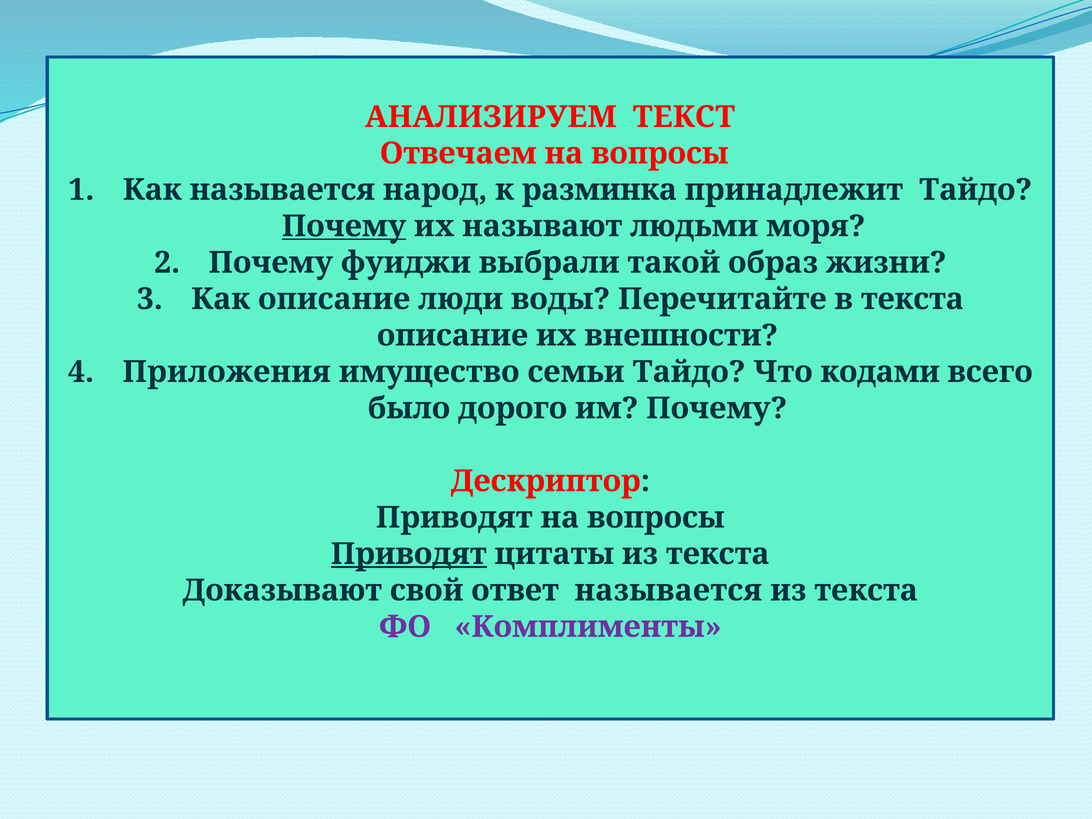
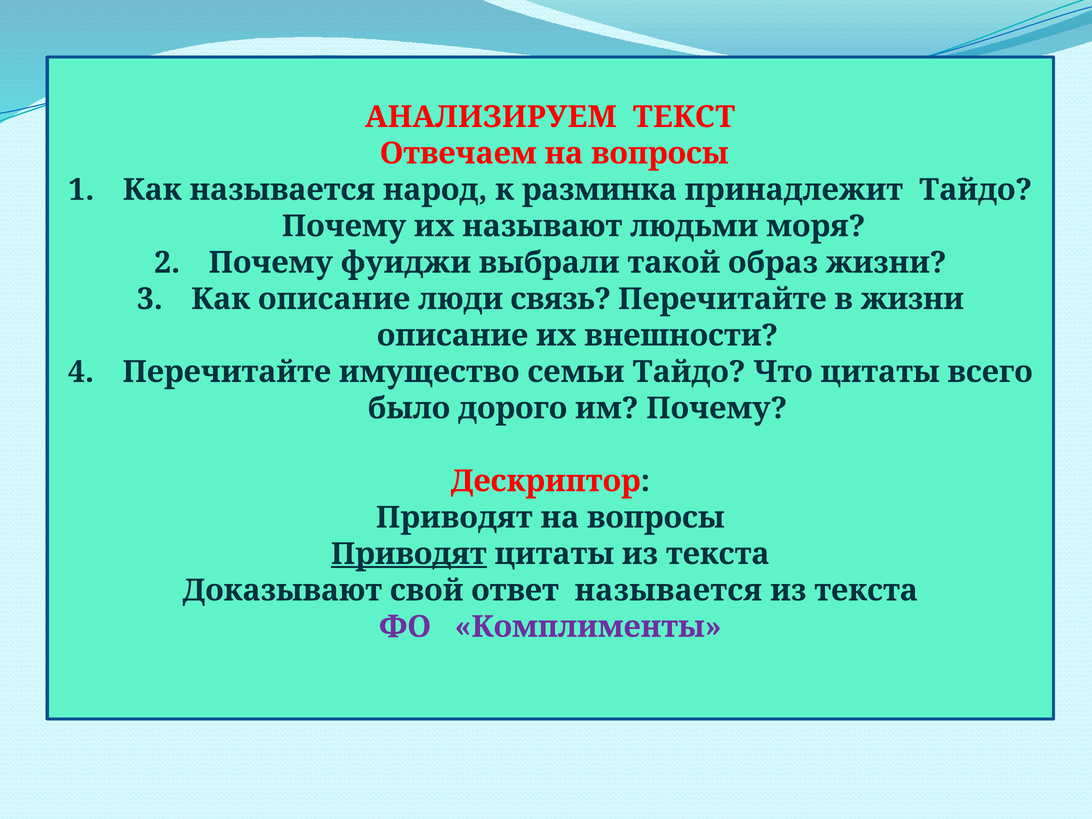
Почему at (344, 226) underline: present -> none
воды: воды -> связь
в текста: текста -> жизни
Приложения at (227, 372): Приложения -> Перечитайте
Что кодами: кодами -> цитаты
